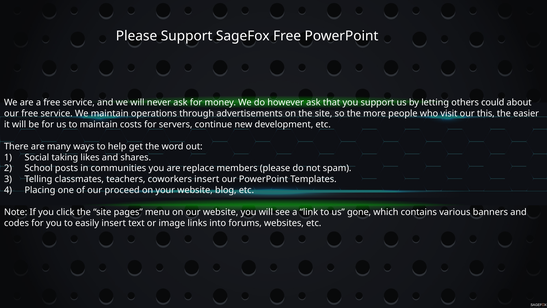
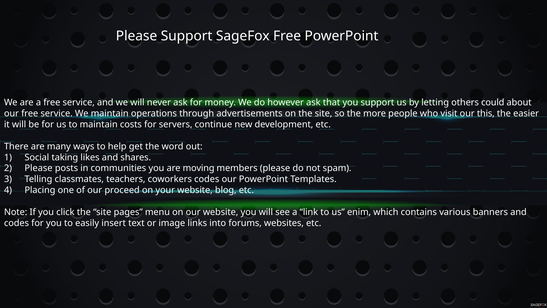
School at (39, 168): School -> Please
replace: replace -> moving
coworkers insert: insert -> codes
gone: gone -> enim
